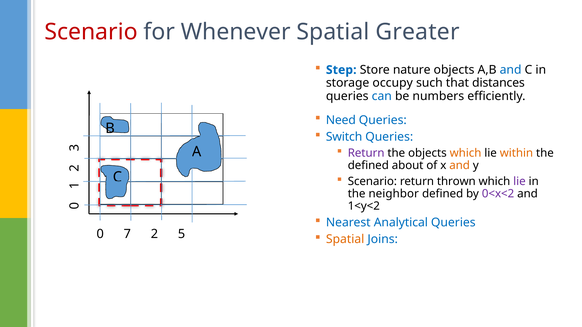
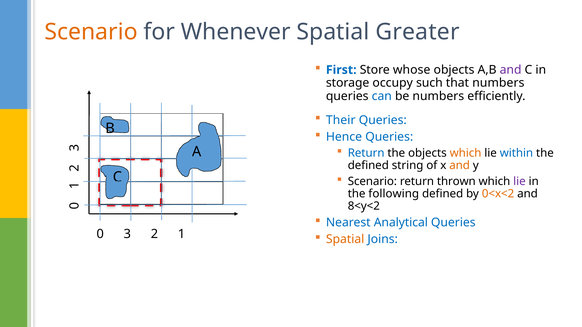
Scenario at (91, 32) colour: red -> orange
Step: Step -> First
nature: nature -> whose
and at (511, 70) colour: blue -> purple
that distances: distances -> numbers
Need: Need -> Their
Switch: Switch -> Hence
Return at (366, 153) colour: purple -> blue
within colour: orange -> blue
about: about -> string
neighbor: neighbor -> following
0<x<2 colour: purple -> orange
1<y<2: 1<y<2 -> 8<y<2
0 7: 7 -> 3
2 5: 5 -> 1
